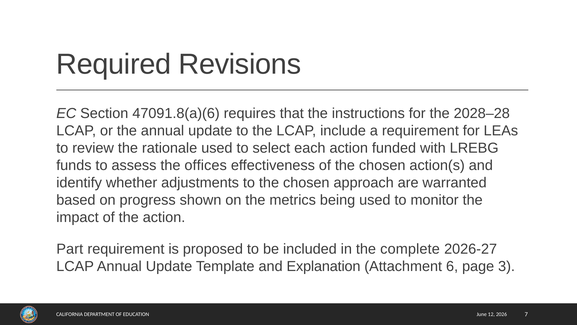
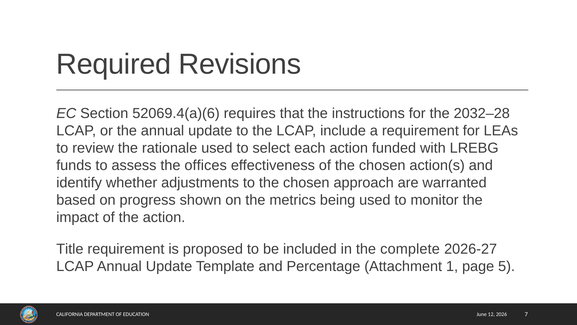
47091.8(a)(6: 47091.8(a)(6 -> 52069.4(a)(6
2028–28: 2028–28 -> 2032–28
Part: Part -> Title
Explanation: Explanation -> Percentage
6: 6 -> 1
3: 3 -> 5
